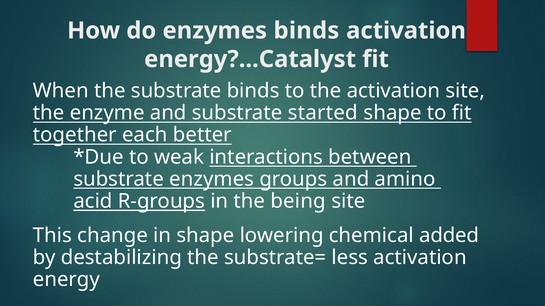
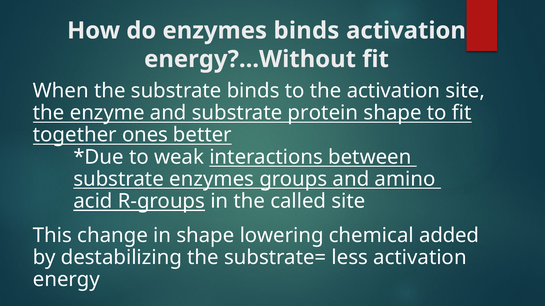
energy?...Catalyst: energy?...Catalyst -> energy?...Without
started: started -> protein
each: each -> ones
being: being -> called
